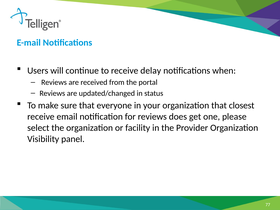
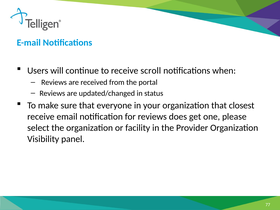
delay: delay -> scroll
